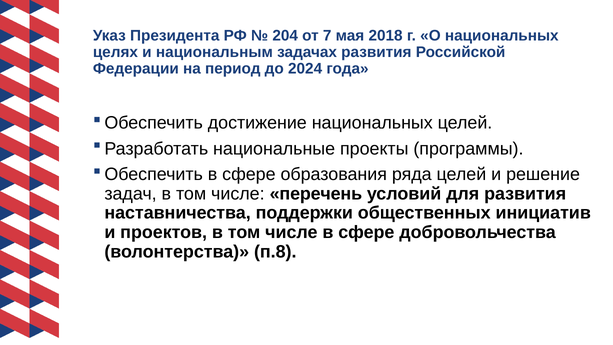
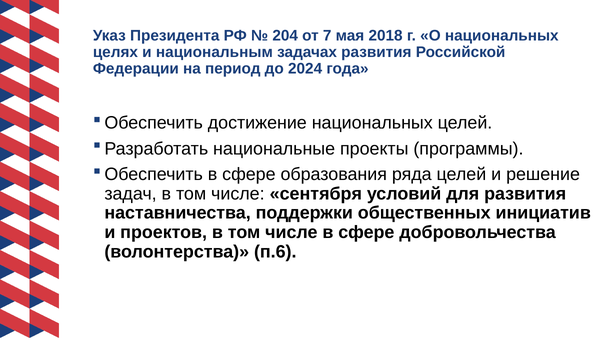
перечень: перечень -> сентября
п.8: п.8 -> п.6
